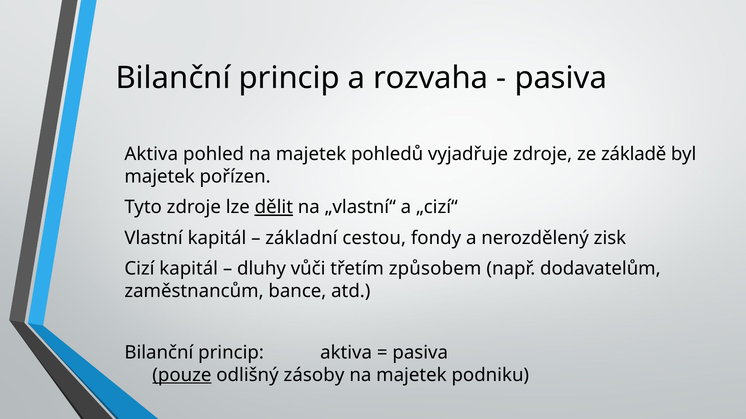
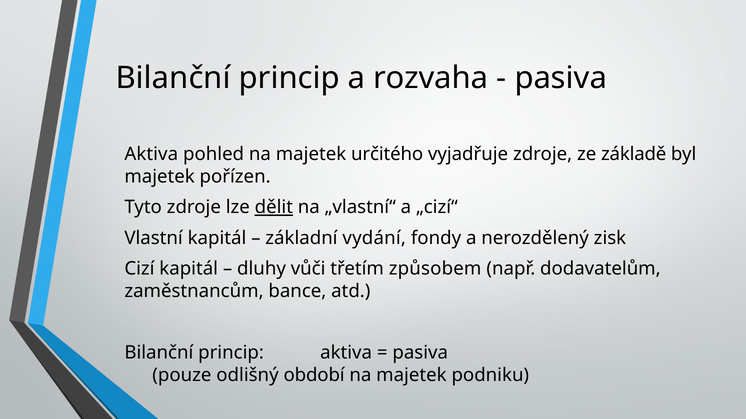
pohledů: pohledů -> určitého
cestou: cestou -> vydání
pouze underline: present -> none
zásoby: zásoby -> období
